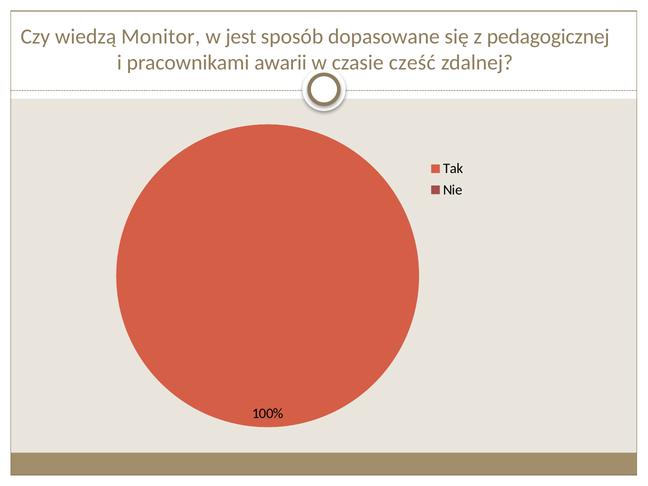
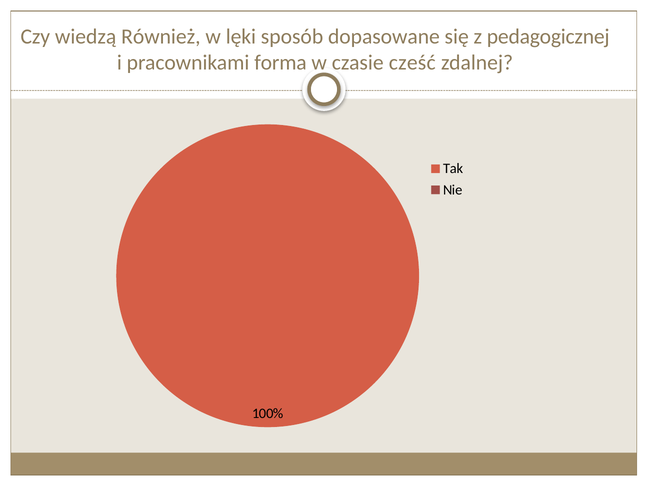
Monitor: Monitor -> Również
jest: jest -> lęki
awarii: awarii -> forma
